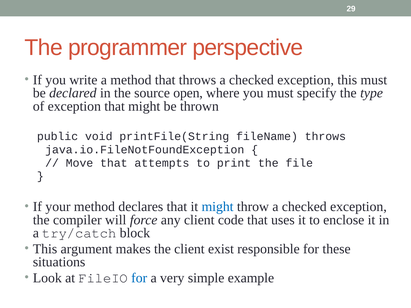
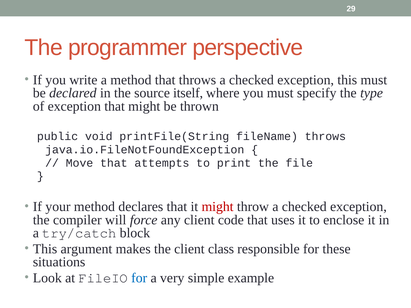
open: open -> itself
might at (218, 207) colour: blue -> red
exist: exist -> class
